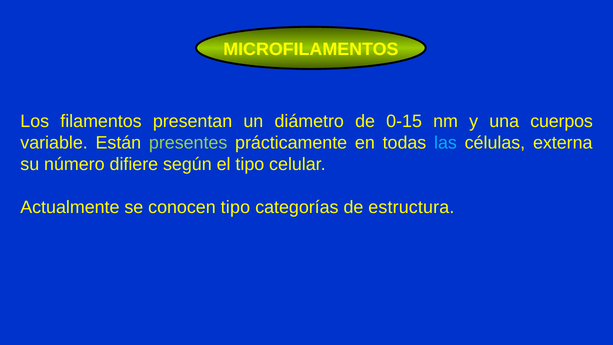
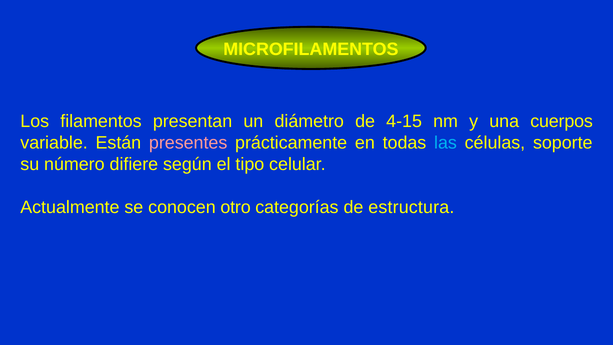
0-15: 0-15 -> 4-15
presentes colour: light green -> pink
externa: externa -> soporte
conocen tipo: tipo -> otro
